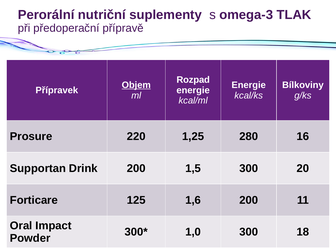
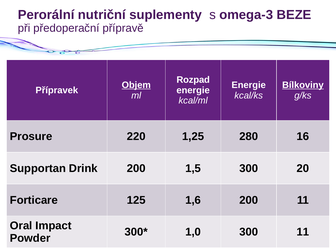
TLAK: TLAK -> BEZE
Bílkoviny underline: none -> present
300 18: 18 -> 11
